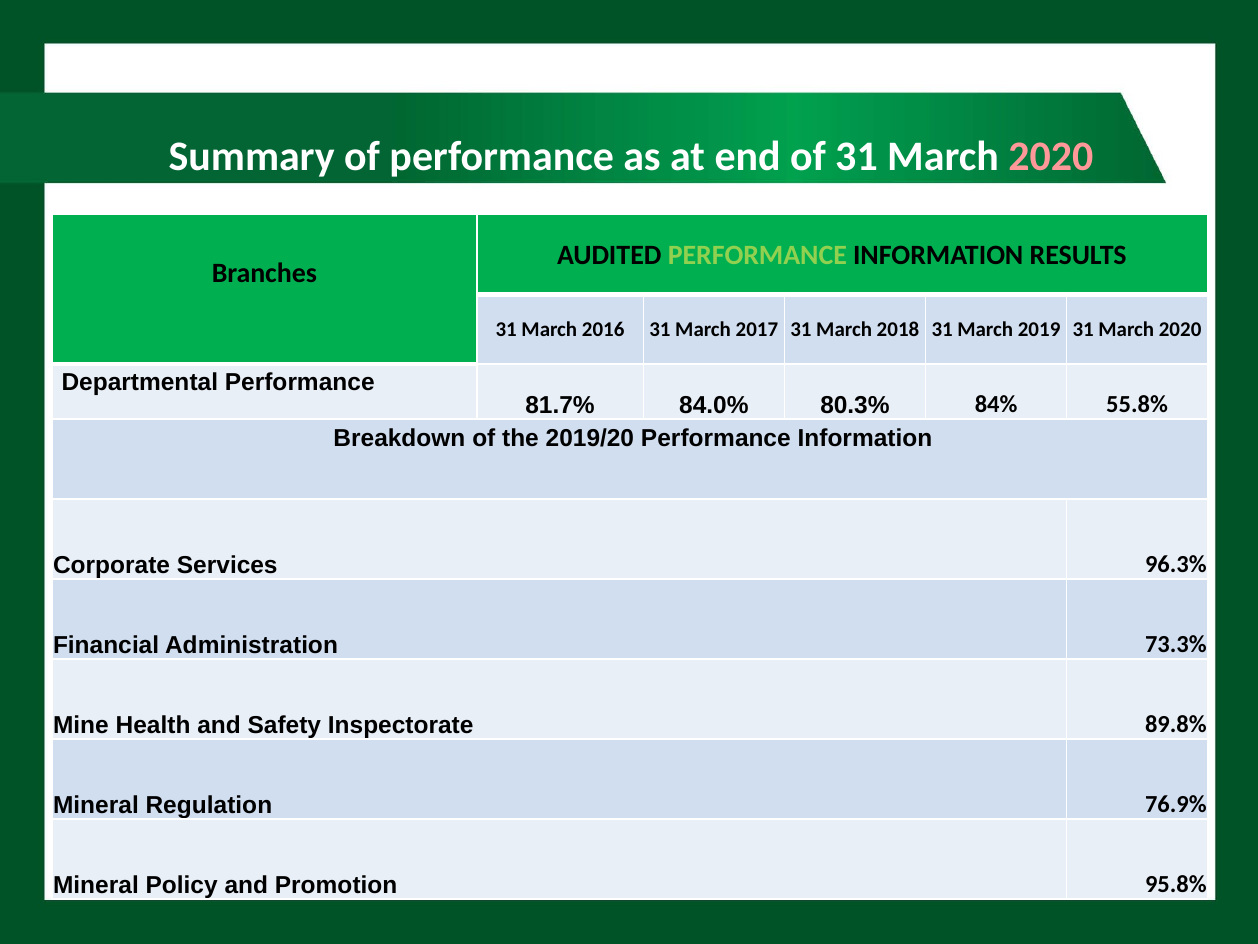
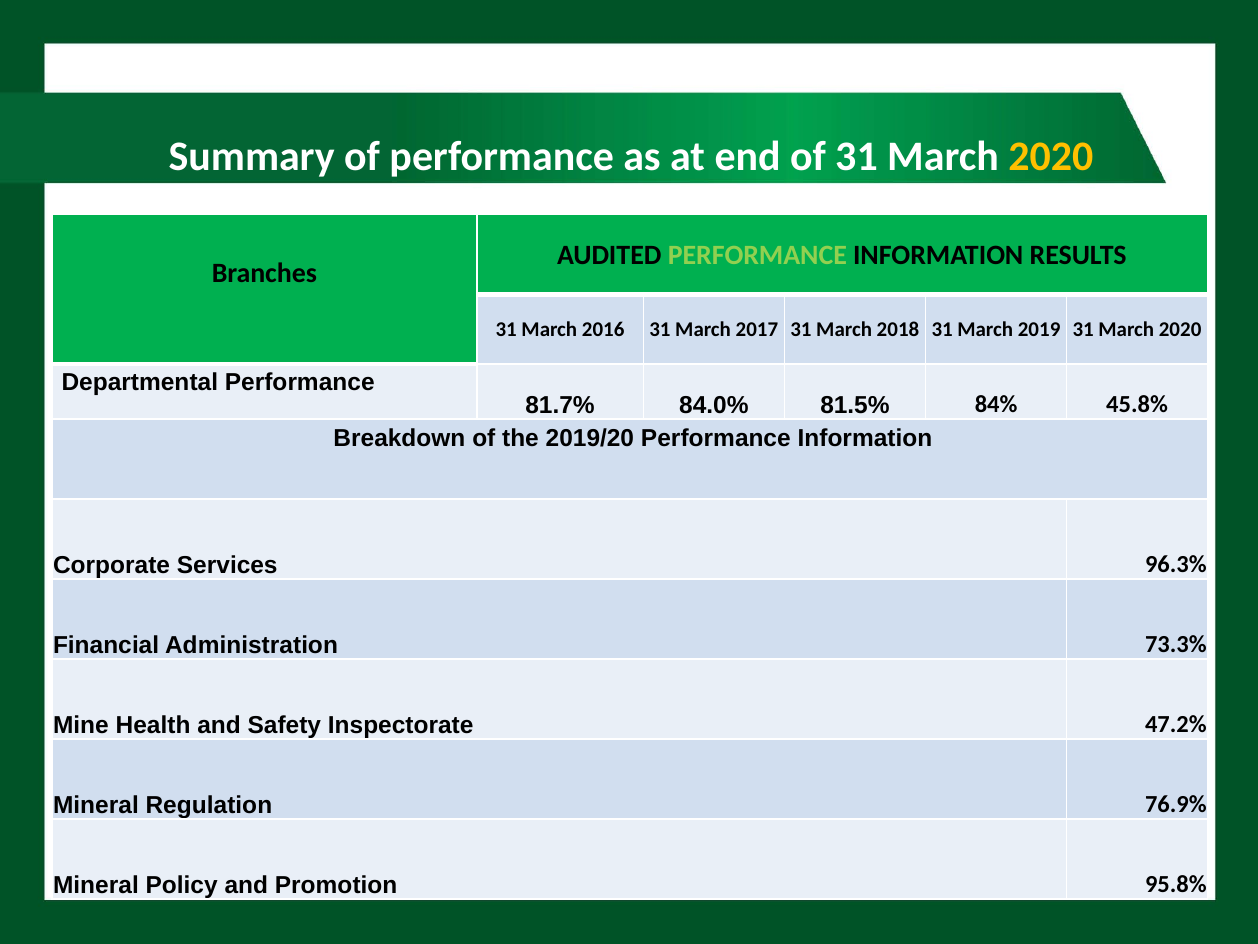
2020 at (1051, 157) colour: pink -> yellow
80.3%: 80.3% -> 81.5%
55.8%: 55.8% -> 45.8%
89.8%: 89.8% -> 47.2%
